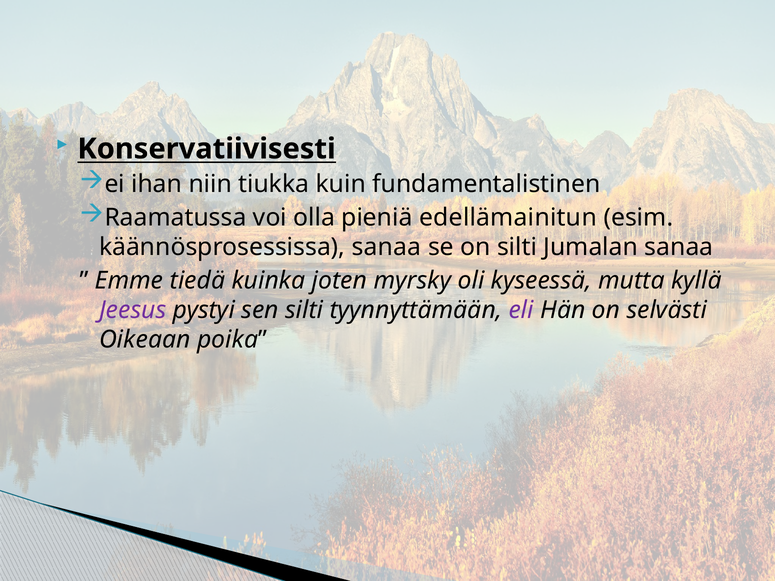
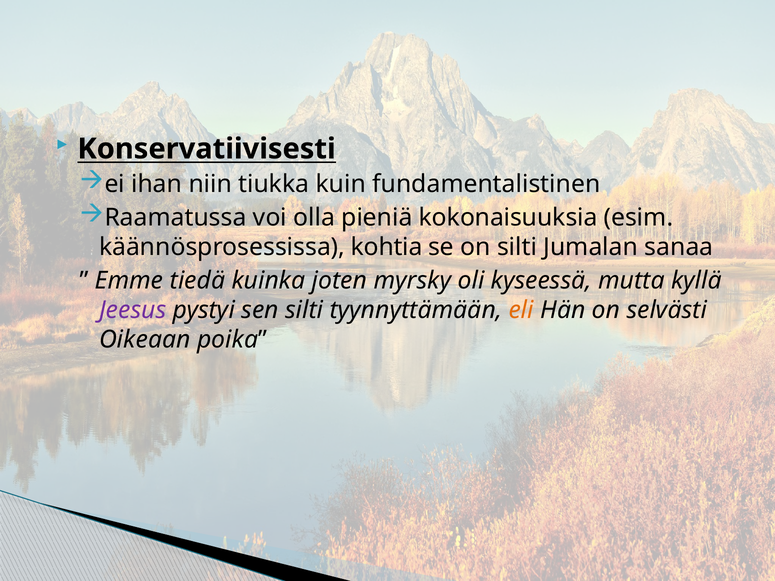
edellämainitun: edellämainitun -> kokonaisuuksia
käännösprosessissa sanaa: sanaa -> kohtia
eli colour: purple -> orange
